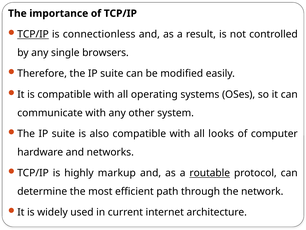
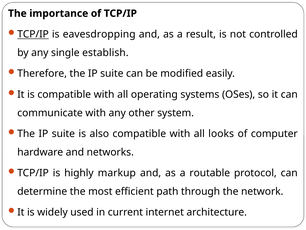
connectionless: connectionless -> eavesdropping
browsers: browsers -> establish
routable underline: present -> none
